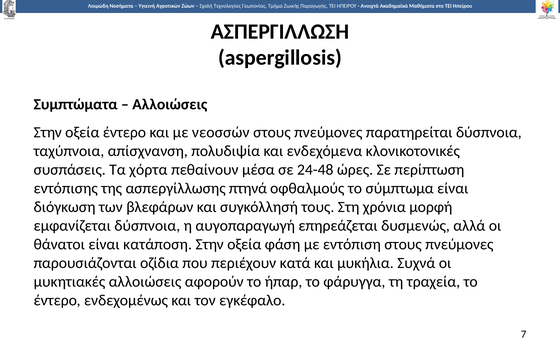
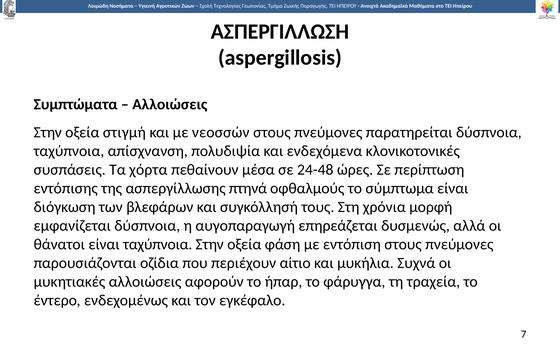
οξεία έντερο: έντερο -> στιγμή
είναι κατάποση: κατάποση -> ταχύπνοια
κατά: κατά -> αίτιο
